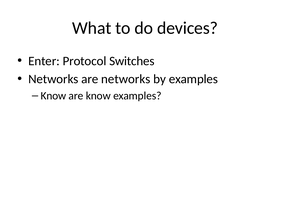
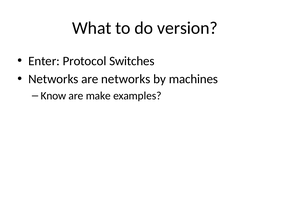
devices: devices -> version
by examples: examples -> machines
are know: know -> make
